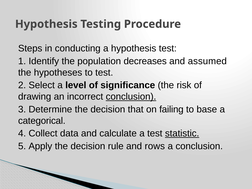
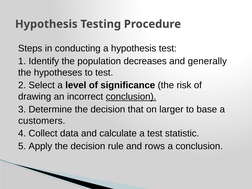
assumed: assumed -> generally
failing: failing -> larger
categorical: categorical -> customers
statistic underline: present -> none
